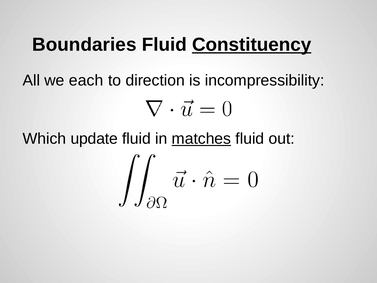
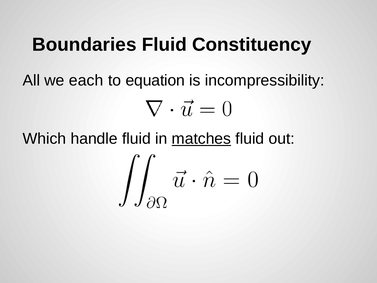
Constituency underline: present -> none
direction: direction -> equation
update: update -> handle
